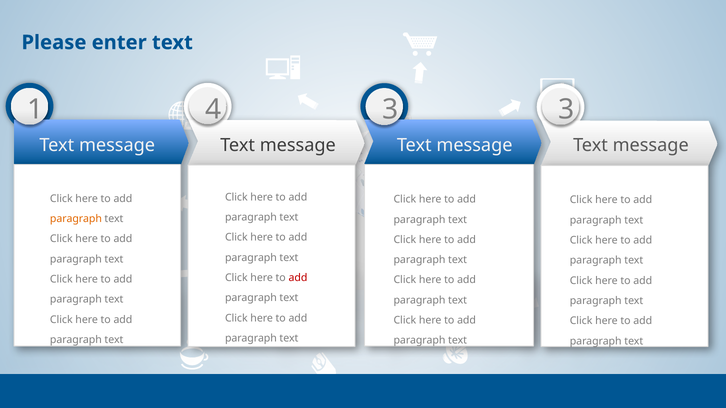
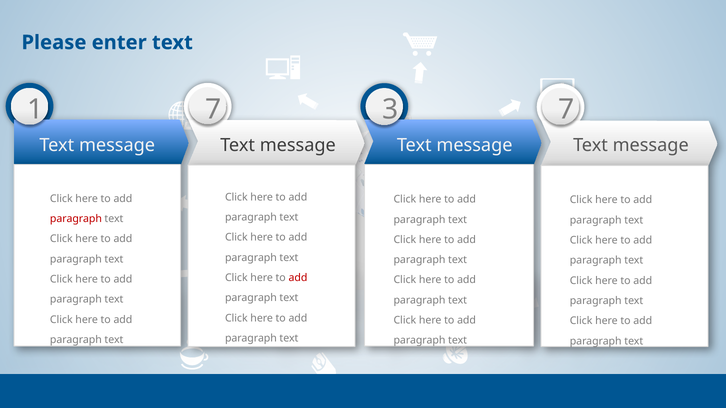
1 4: 4 -> 7
3 3: 3 -> 7
paragraph at (76, 219) colour: orange -> red
